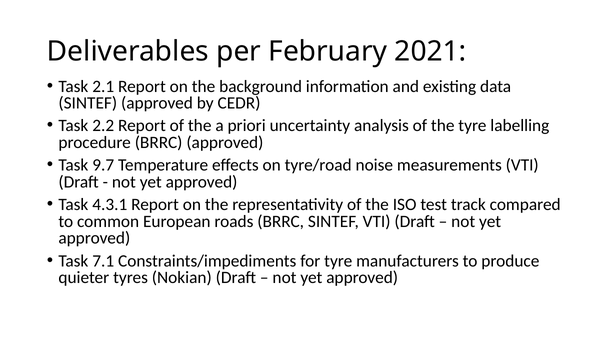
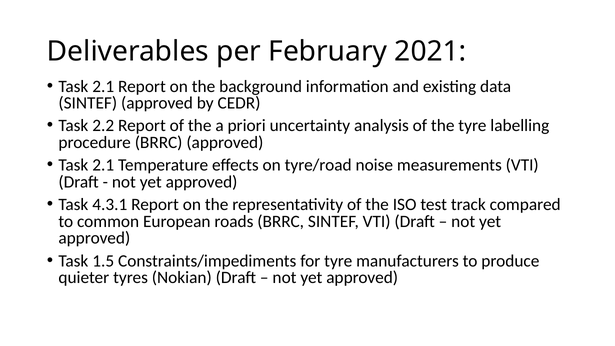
9.7 at (103, 165): 9.7 -> 2.1
7.1: 7.1 -> 1.5
